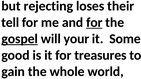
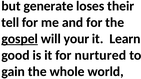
rejecting: rejecting -> generate
for at (94, 23) underline: present -> none
Some: Some -> Learn
treasures: treasures -> nurtured
